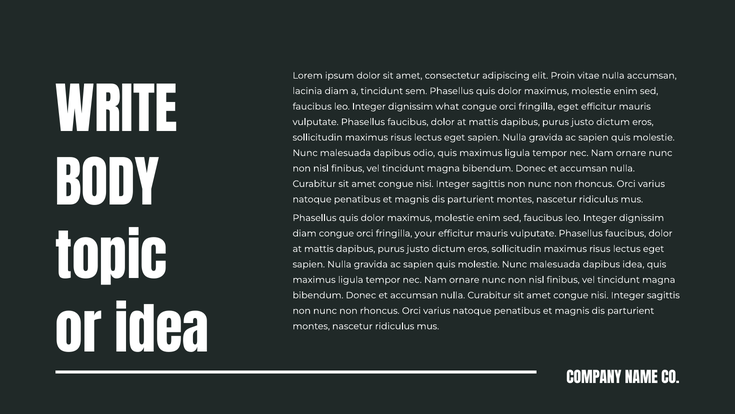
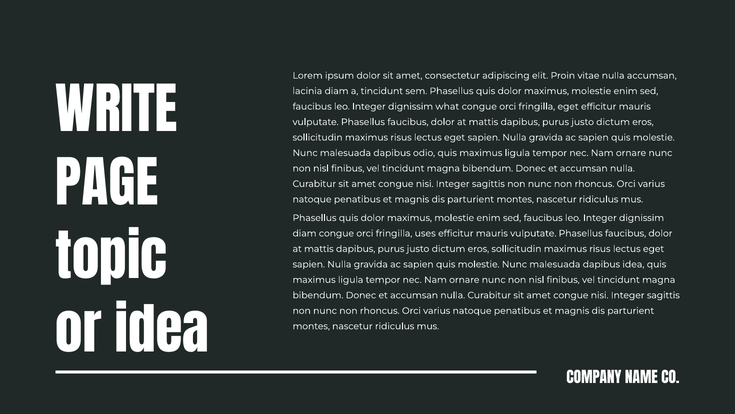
BODY: BODY -> PAGE
your: your -> uses
